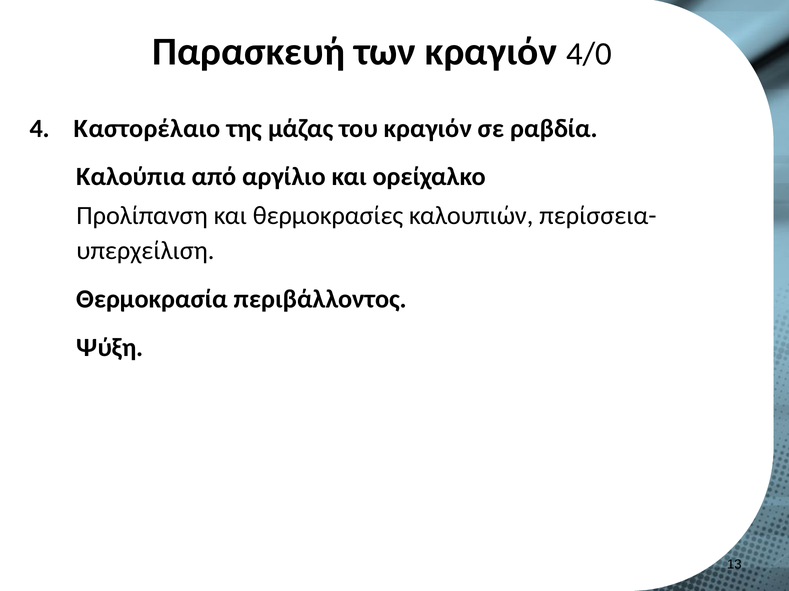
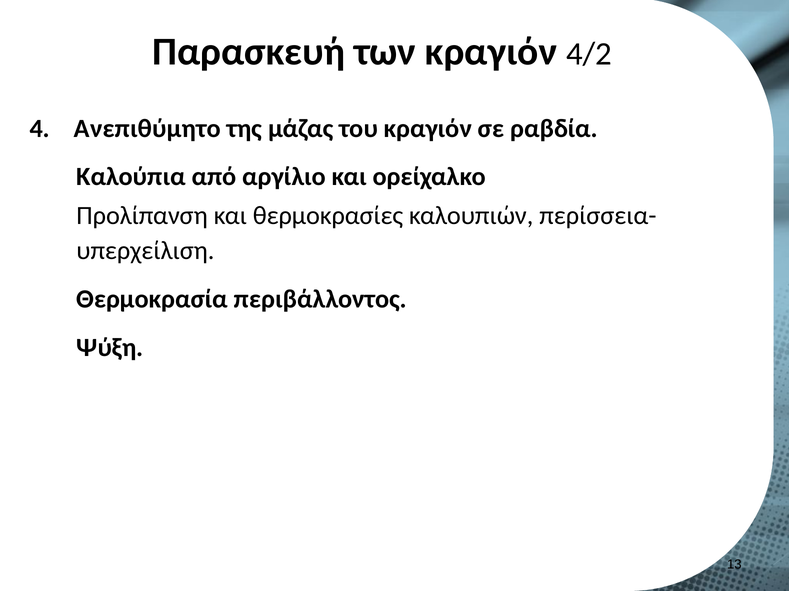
4/0: 4/0 -> 4/2
Καστορέλαιο: Καστορέλαιο -> Ανεπιθύμητο
